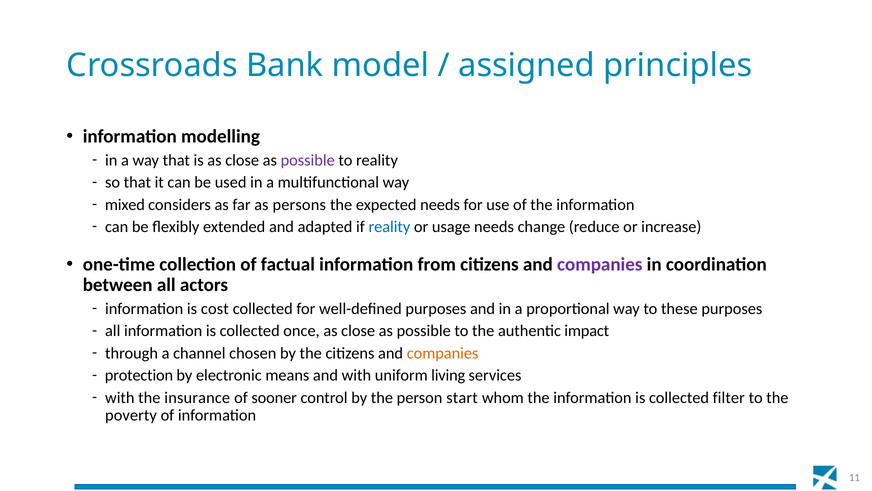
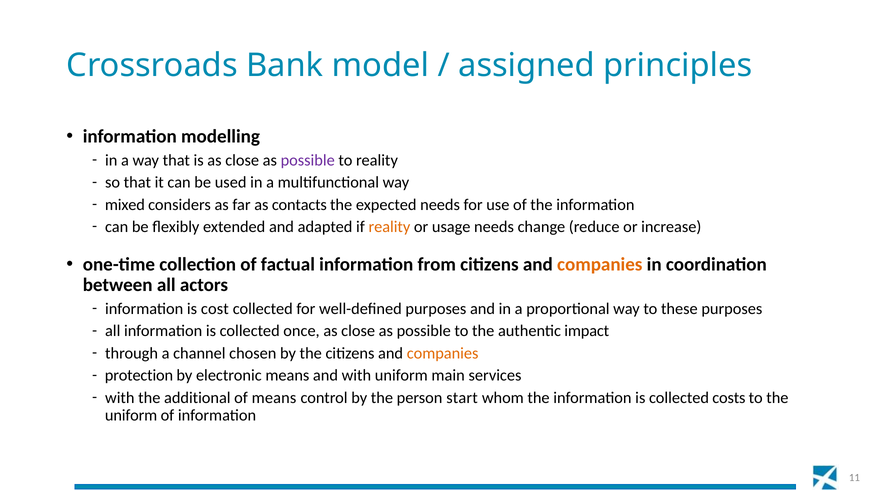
persons: persons -> contacts
reality at (389, 227) colour: blue -> orange
companies at (600, 264) colour: purple -> orange
living: living -> main
insurance: insurance -> additional
of sooner: sooner -> means
filter: filter -> costs
poverty at (131, 415): poverty -> uniform
